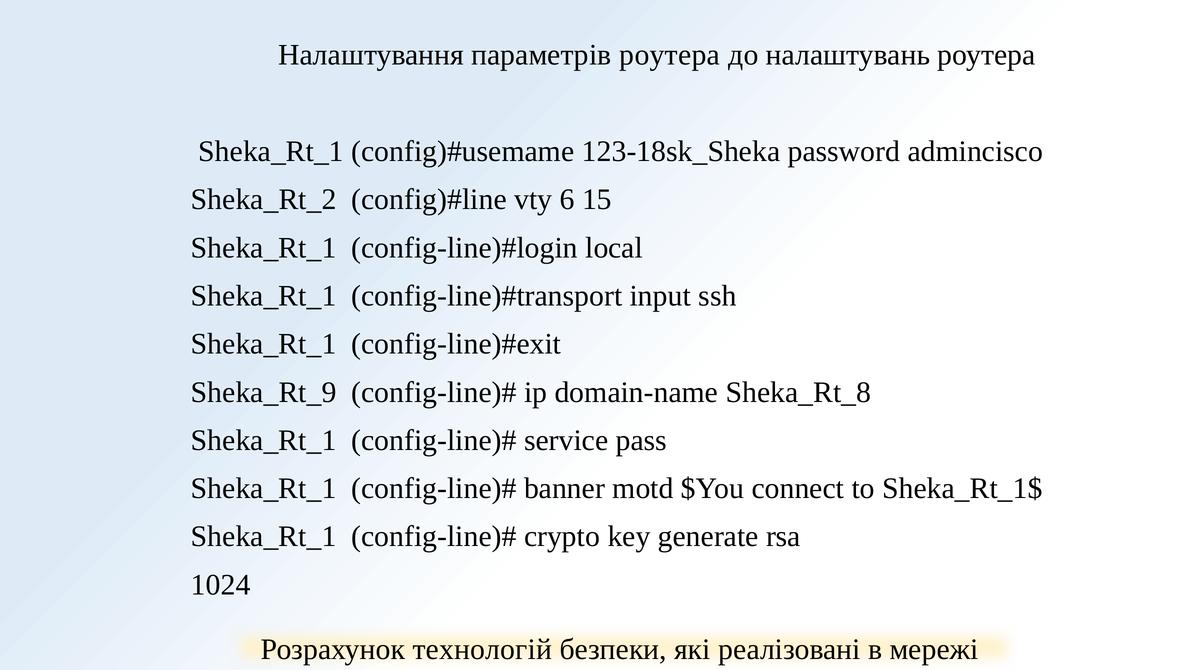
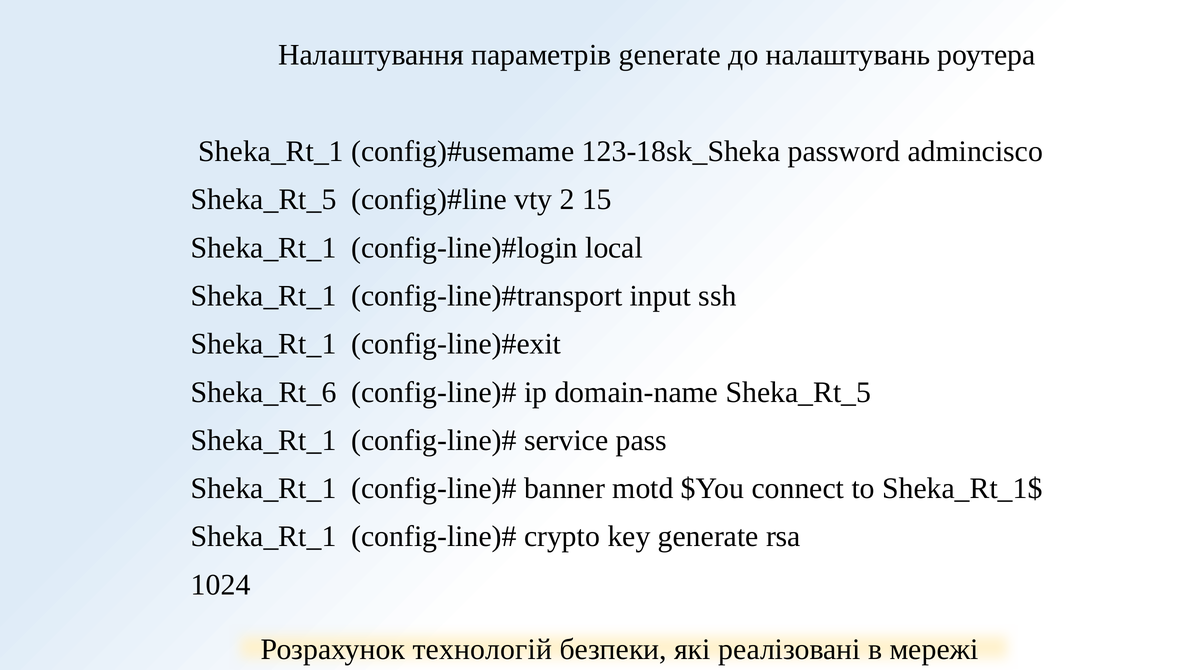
параметрів роутера: роутера -> generate
Sheka_Rt_2 at (264, 200): Sheka_Rt_2 -> Sheka_Rt_5
6: 6 -> 2
Sheka_Rt_9: Sheka_Rt_9 -> Sheka_Rt_6
domain-name Sheka_Rt_8: Sheka_Rt_8 -> Sheka_Rt_5
